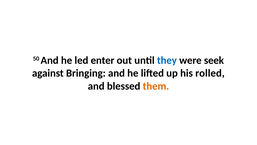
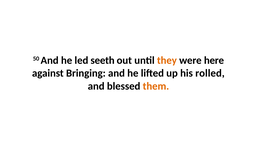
enter: enter -> seeth
they colour: blue -> orange
seek: seek -> here
